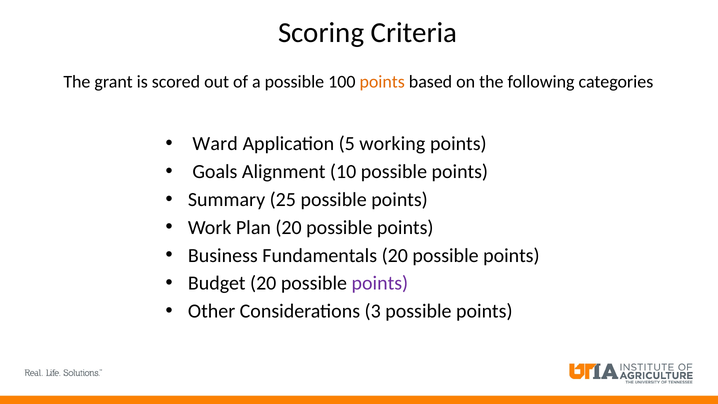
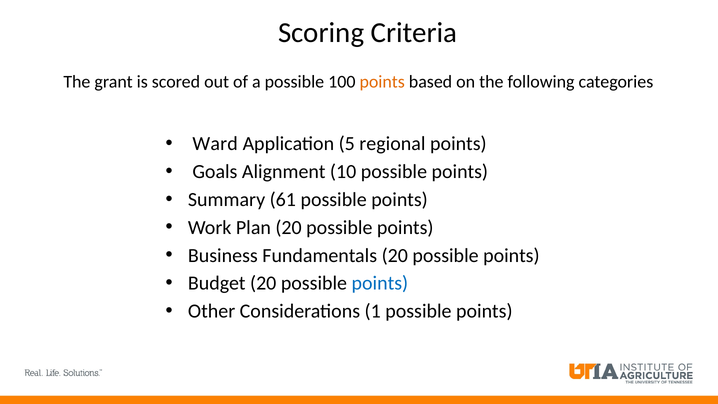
working: working -> regional
25: 25 -> 61
points at (380, 283) colour: purple -> blue
3: 3 -> 1
